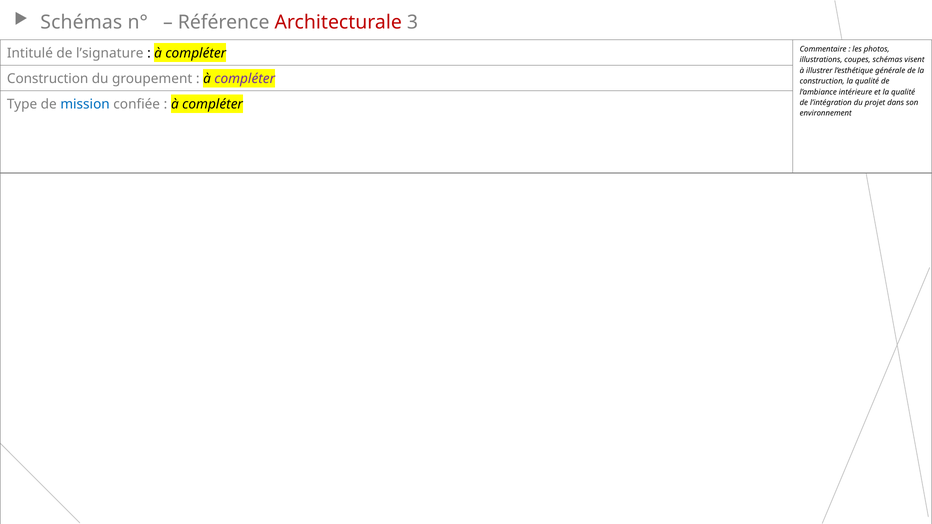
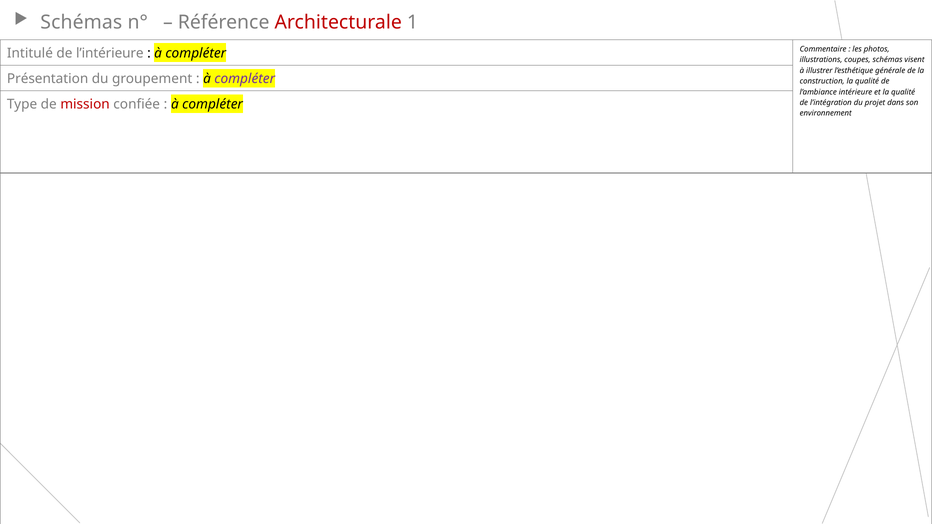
3: 3 -> 1
l’signature: l’signature -> l’intérieure
Construction at (48, 79): Construction -> Présentation
mission colour: blue -> red
